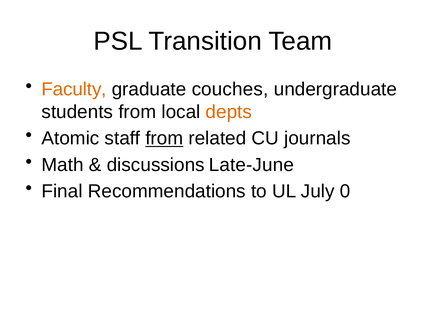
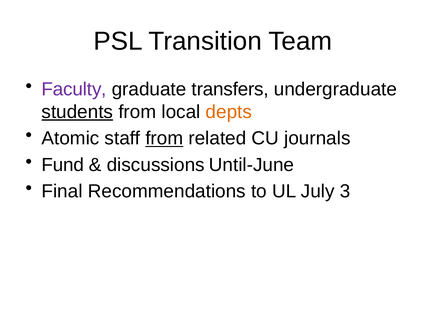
Faculty colour: orange -> purple
couches: couches -> transfers
students underline: none -> present
Math: Math -> Fund
Late-June: Late-June -> Until-June
0: 0 -> 3
